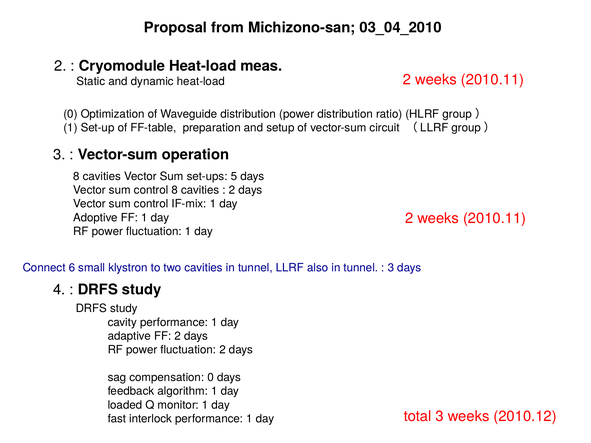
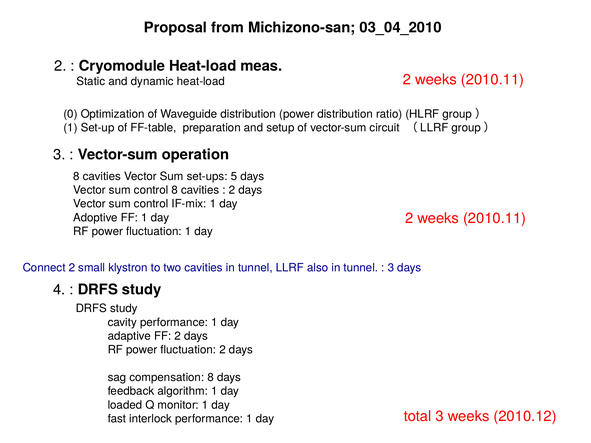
Connect 6: 6 -> 2
compensation 0: 0 -> 8
